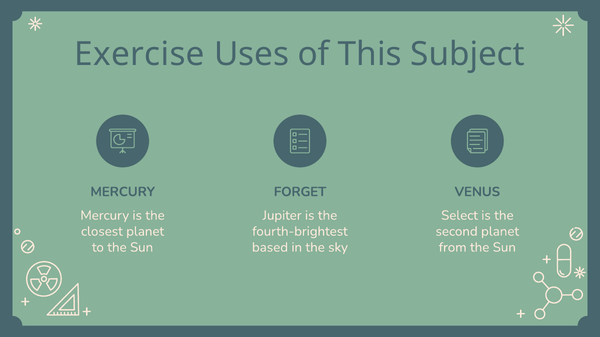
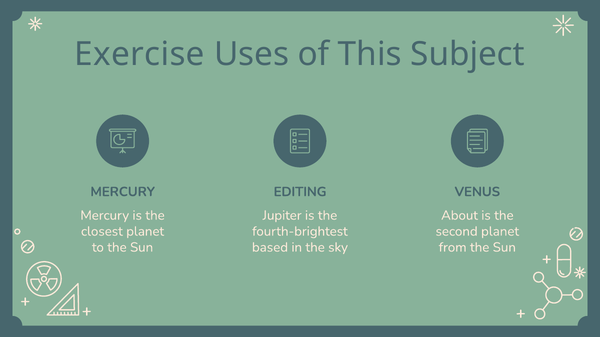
FORGET: FORGET -> EDITING
Select: Select -> About
